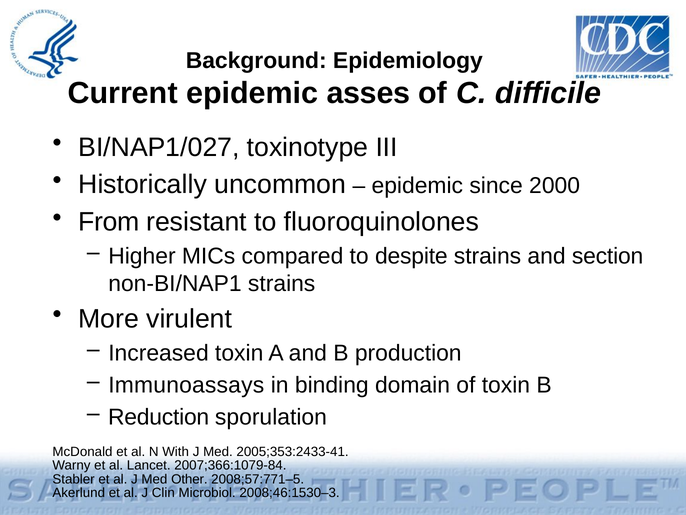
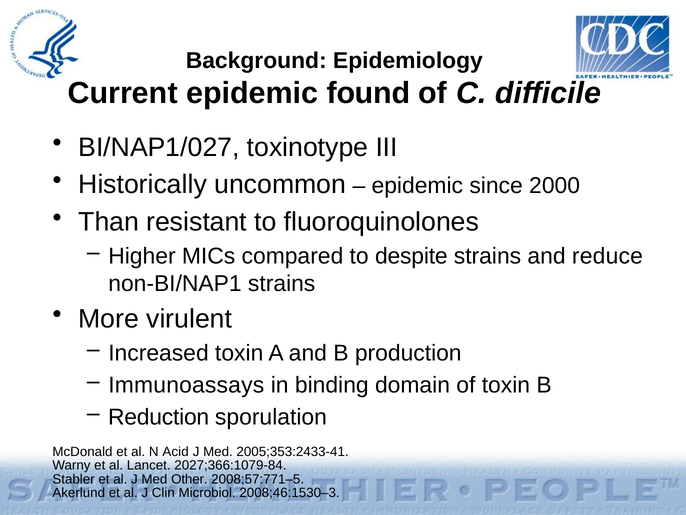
asses: asses -> found
From: From -> Than
section: section -> reduce
With: With -> Acid
2007;366:1079-84: 2007;366:1079-84 -> 2027;366:1079-84
